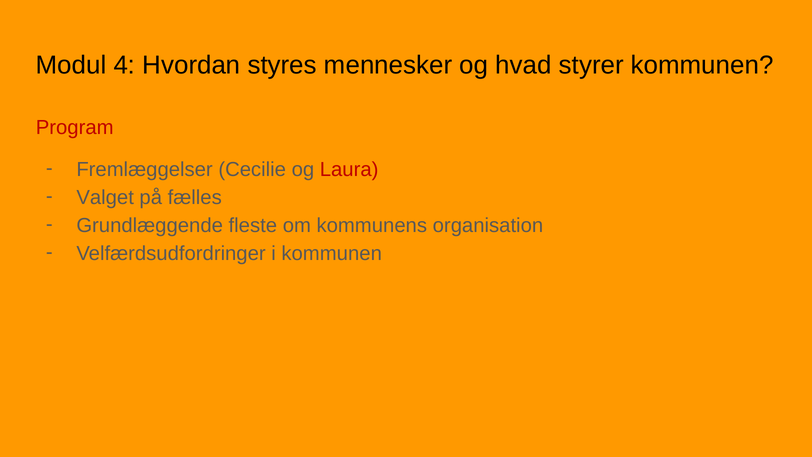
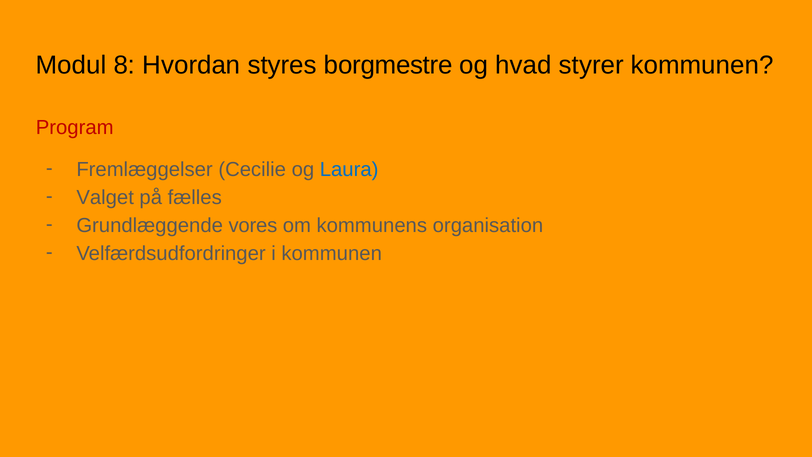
4: 4 -> 8
mennesker: mennesker -> borgmestre
Laura colour: red -> blue
fleste: fleste -> vores
